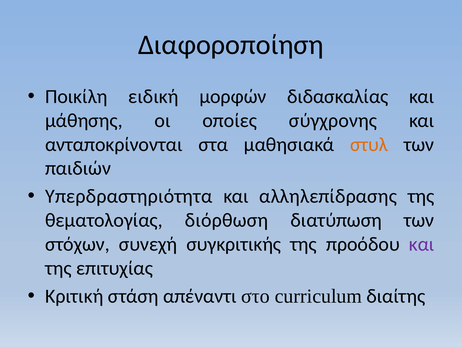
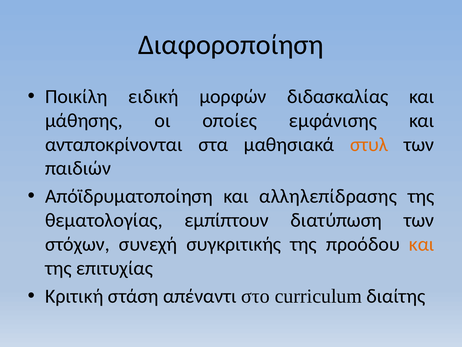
σύγχρονης: σύγχρονης -> εμφάνισης
Υπερδραστηριότητα: Υπερδραστηριότητα -> Απόϊδρυματοποίηση
διόρθωση: διόρθωση -> εμπίπτουν
και at (422, 244) colour: purple -> orange
